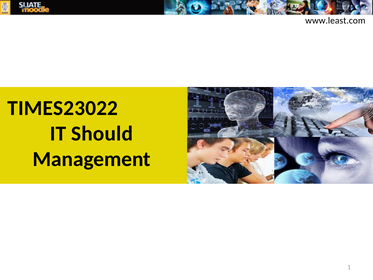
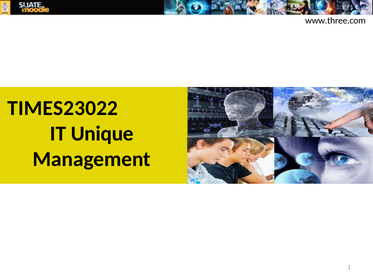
www.least.com: www.least.com -> www.three.com
Should: Should -> Unique
